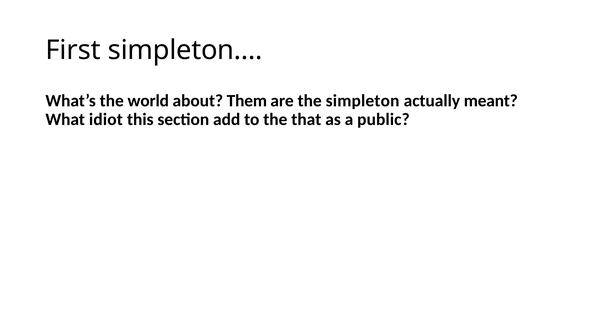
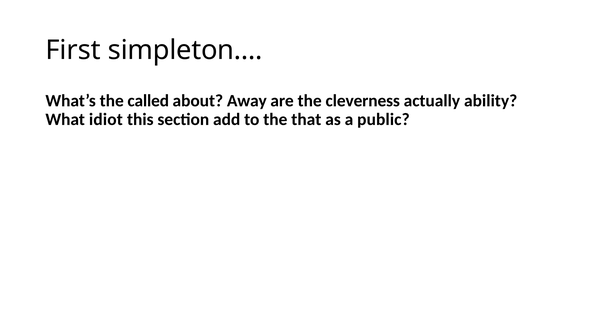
world: world -> called
Them: Them -> Away
simpleton: simpleton -> cleverness
meant: meant -> ability
